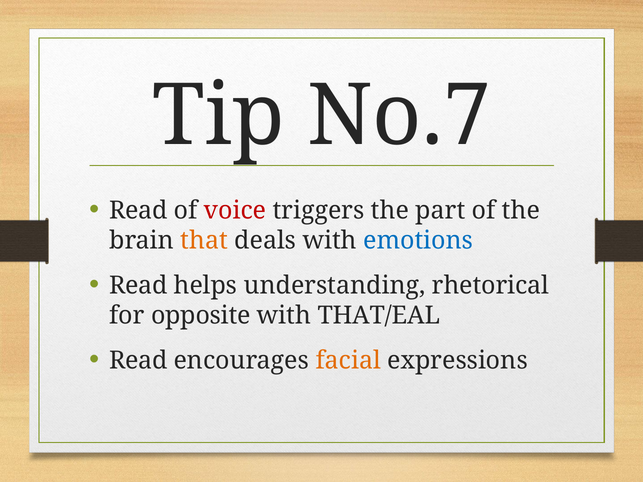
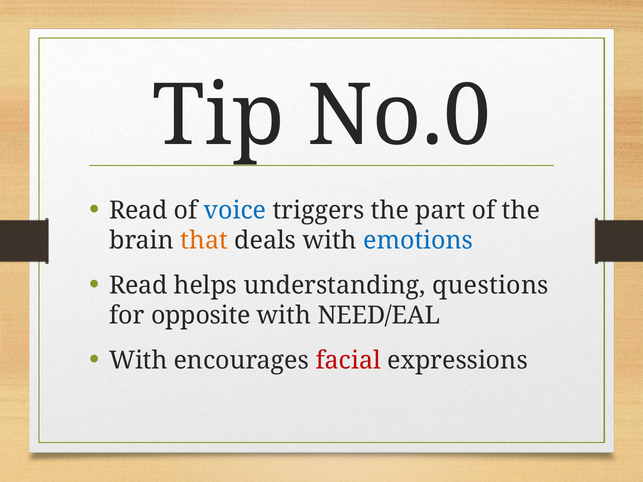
No.7: No.7 -> No.0
voice colour: red -> blue
rhetorical: rhetorical -> questions
THAT/EAL: THAT/EAL -> NEED/EAL
Read at (138, 361): Read -> With
facial colour: orange -> red
